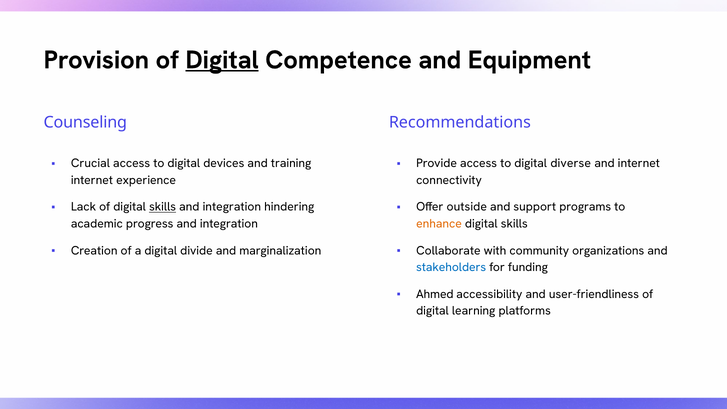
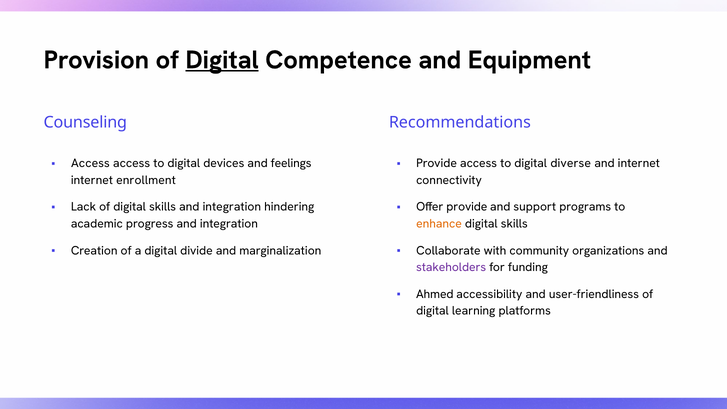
Crucial at (90, 163): Crucial -> Access
training: training -> feelings
experience: experience -> enrollment
skills at (163, 207) underline: present -> none
Offer outside: outside -> provide
stakeholders colour: blue -> purple
